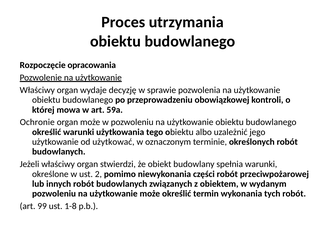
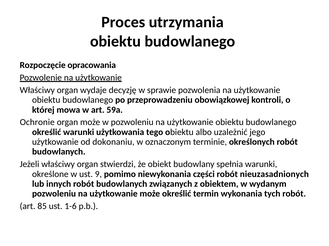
użytkować: użytkować -> dokonaniu
2: 2 -> 9
przeciwpożarowej: przeciwpożarowej -> nieuzasadnionych
99: 99 -> 85
1-8: 1-8 -> 1-6
